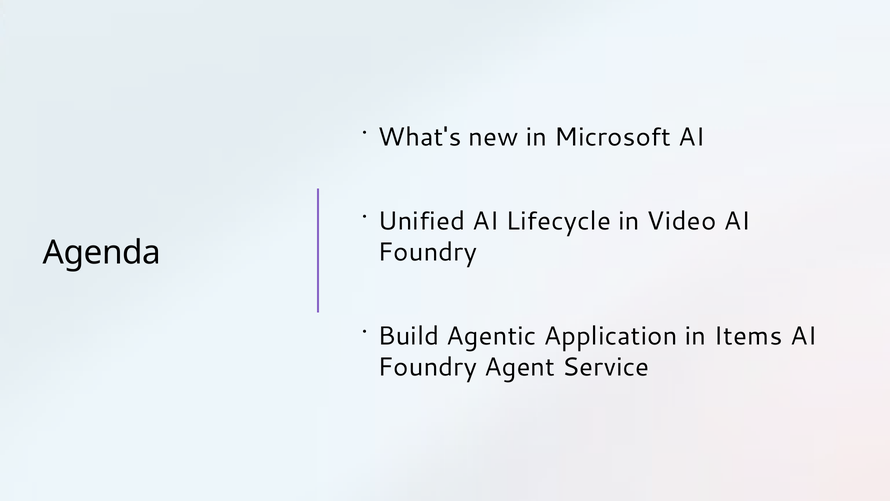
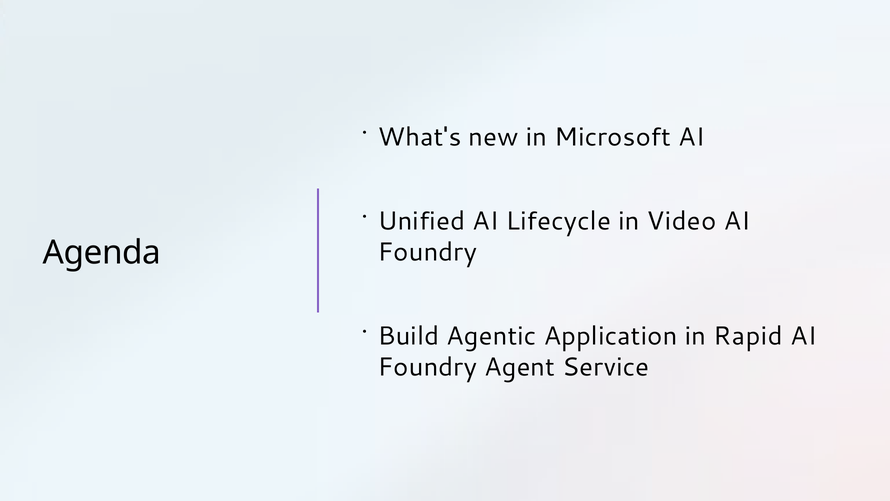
Items: Items -> Rapid
